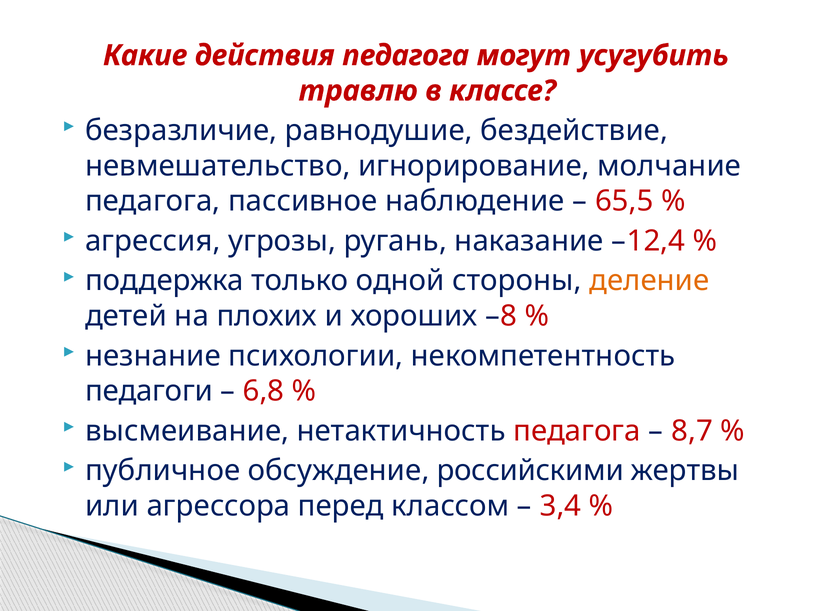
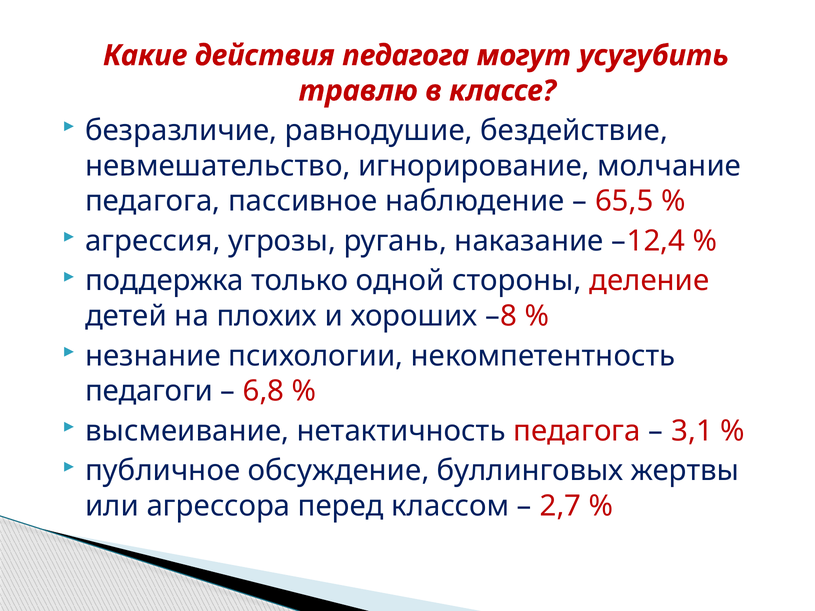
деление colour: orange -> red
8,7: 8,7 -> 3,1
российскими: российскими -> буллинговых
3,4: 3,4 -> 2,7
